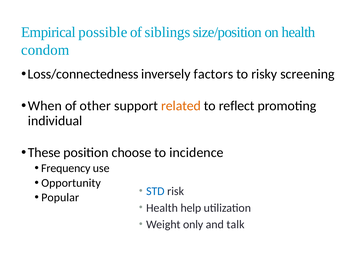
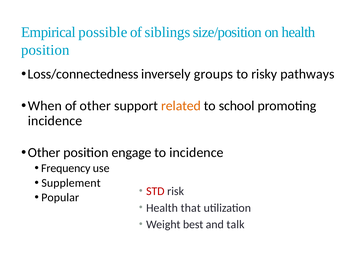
condom at (45, 50): condom -> position
factors: factors -> groups
screening: screening -> pathways
reflect: reflect -> school
individual at (55, 121): individual -> incidence
These at (44, 153): These -> Other
choose: choose -> engage
Opportunity: Opportunity -> Supplement
STD colour: blue -> red
help: help -> that
only: only -> best
